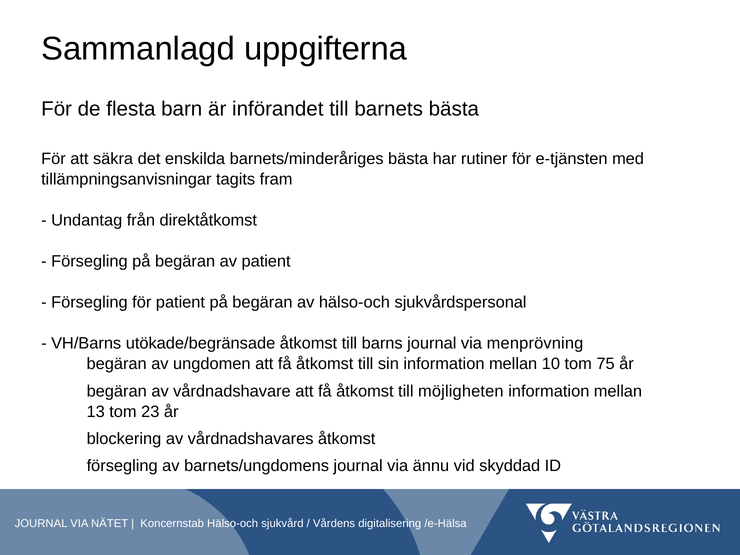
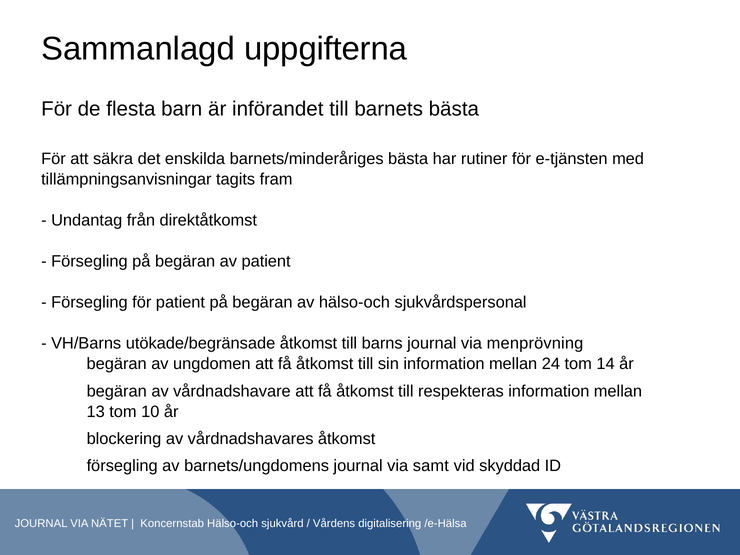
10: 10 -> 24
75: 75 -> 14
möjligheten: möjligheten -> respekteras
23: 23 -> 10
ännu: ännu -> samt
